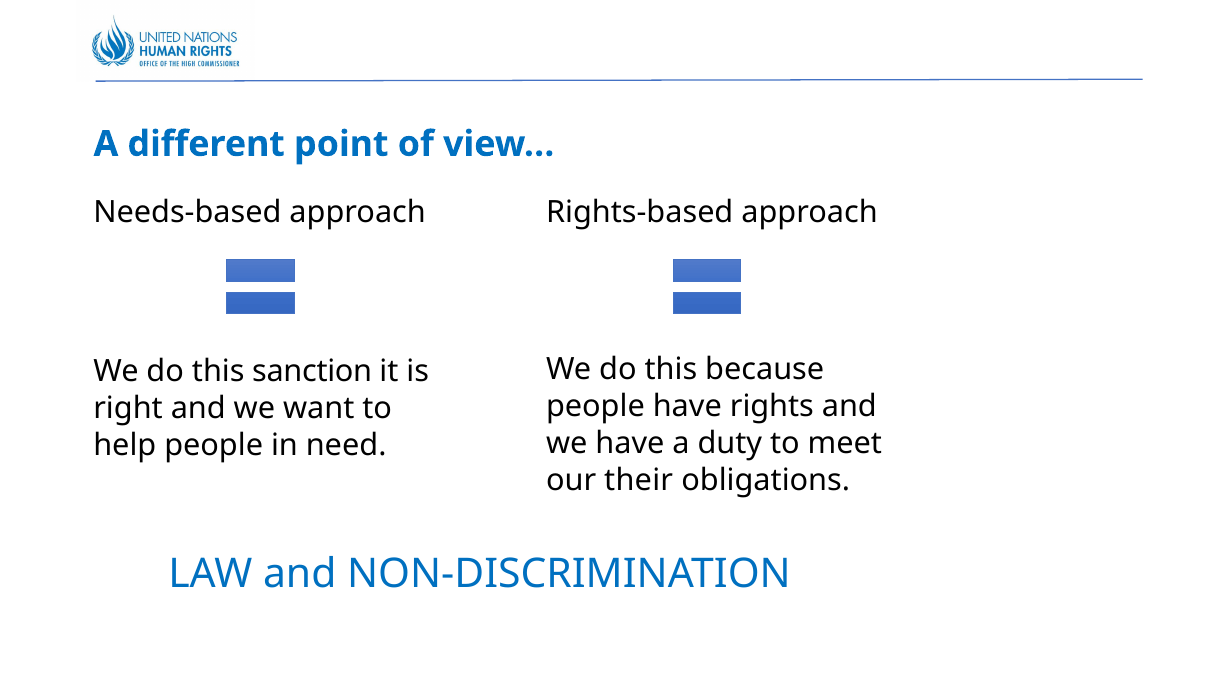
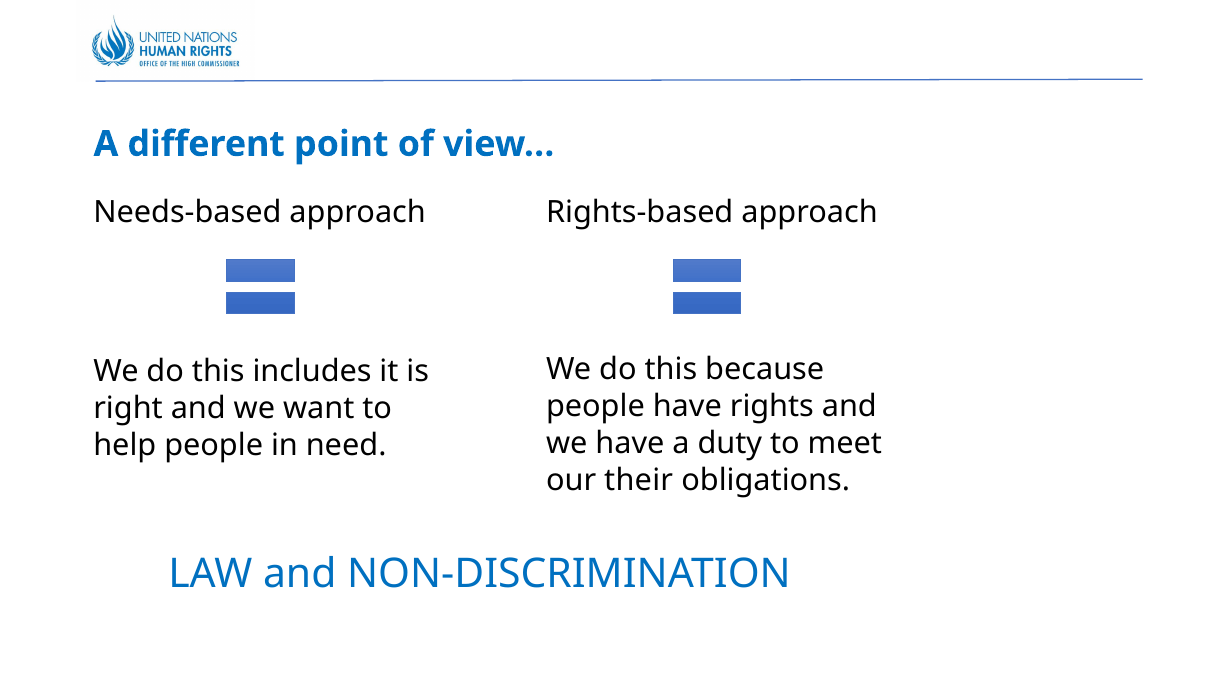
sanction: sanction -> includes
